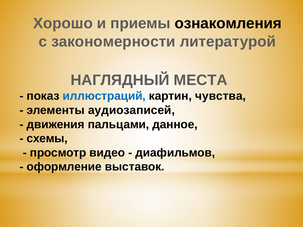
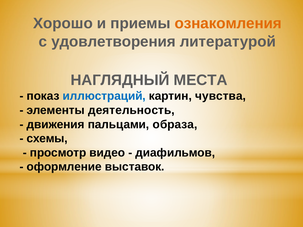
ознакомления colour: black -> orange
закономерности: закономерности -> удовлетворения
аудиозаписей: аудиозаписей -> деятельность
данное: данное -> образа
